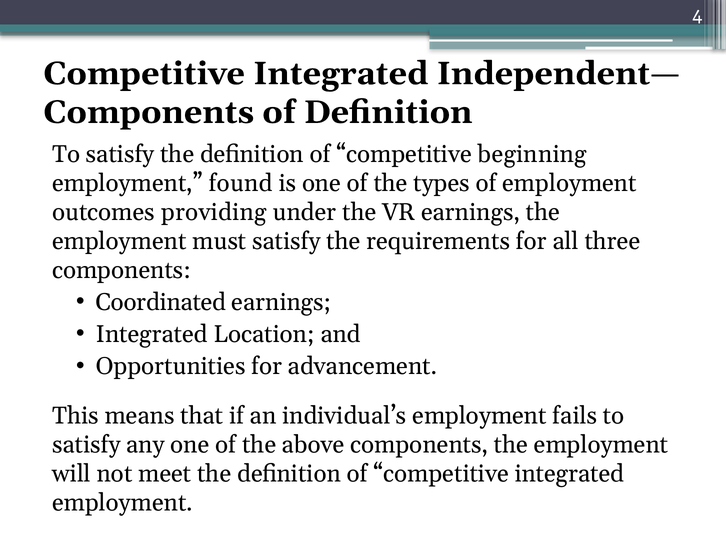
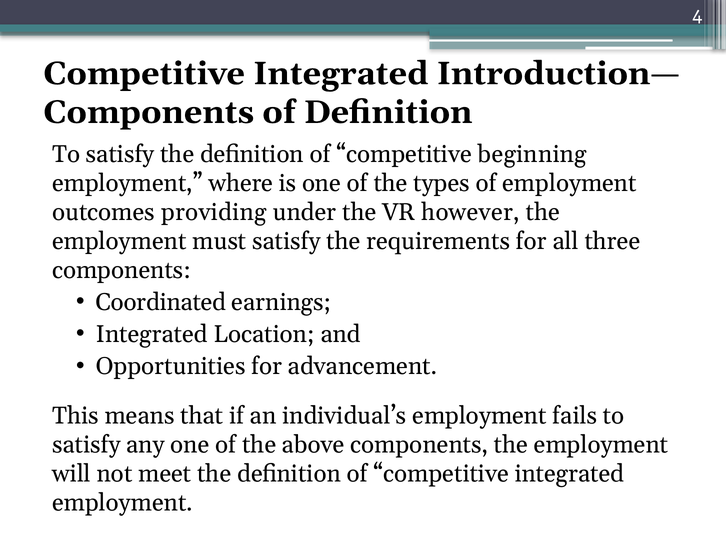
Independent—: Independent— -> Introduction—
found: found -> where
VR earnings: earnings -> however
